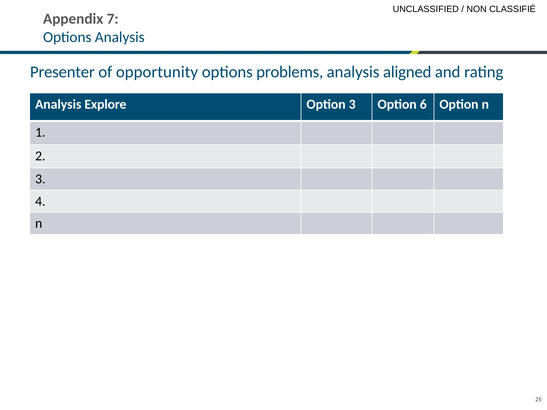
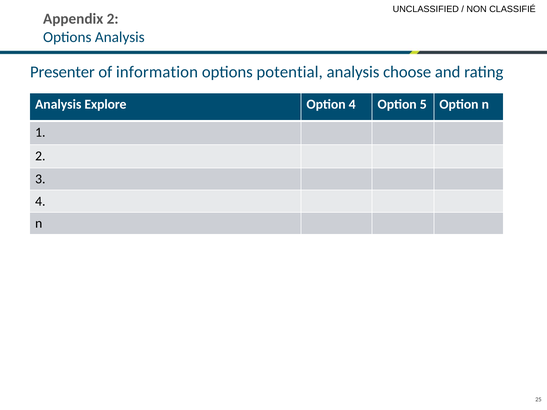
Appendix 7: 7 -> 2
opportunity: opportunity -> information
problems: problems -> potential
aligned: aligned -> choose
Option 3: 3 -> 4
6: 6 -> 5
